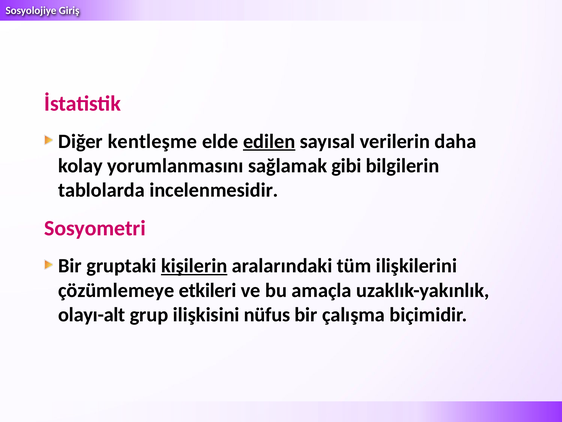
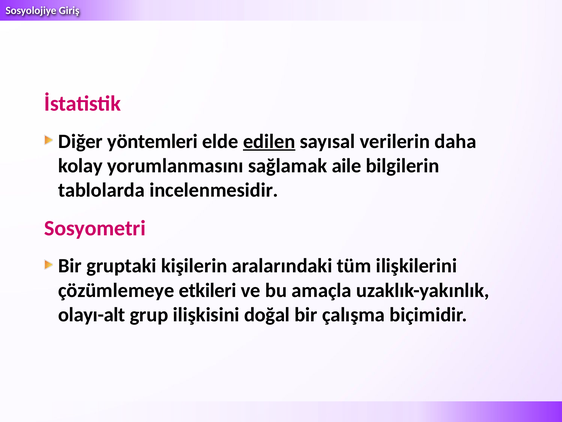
kentleşme: kentleşme -> yöntemleri
gibi: gibi -> aile
kişilerin underline: present -> none
nüfus: nüfus -> doğal
